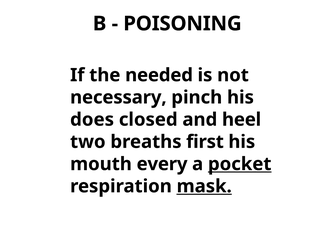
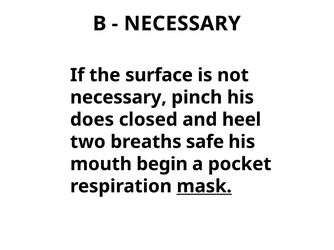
POISONING at (182, 24): POISONING -> NECESSARY
needed: needed -> surface
first: first -> safe
every: every -> begin
pocket underline: present -> none
